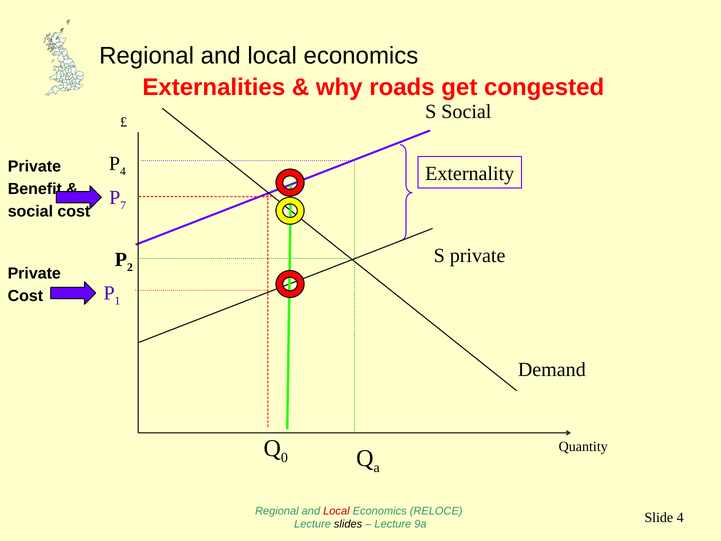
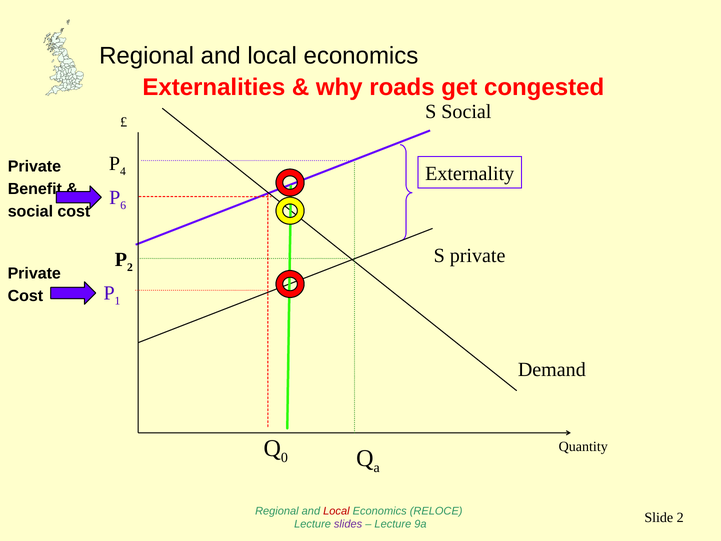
7: 7 -> 6
Slide 4: 4 -> 2
slides colour: black -> purple
